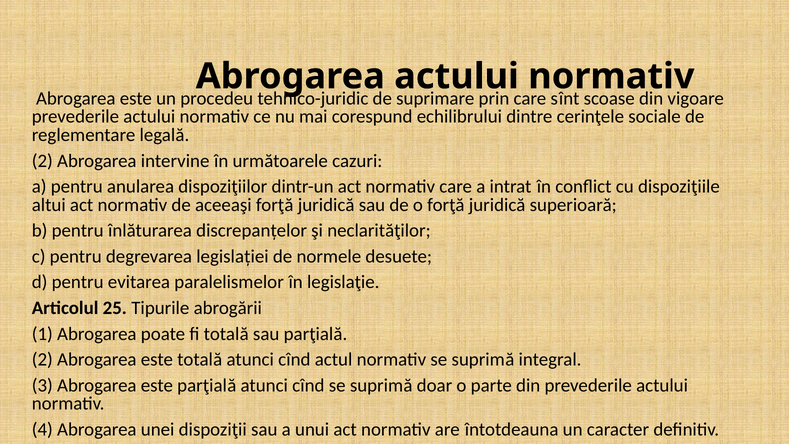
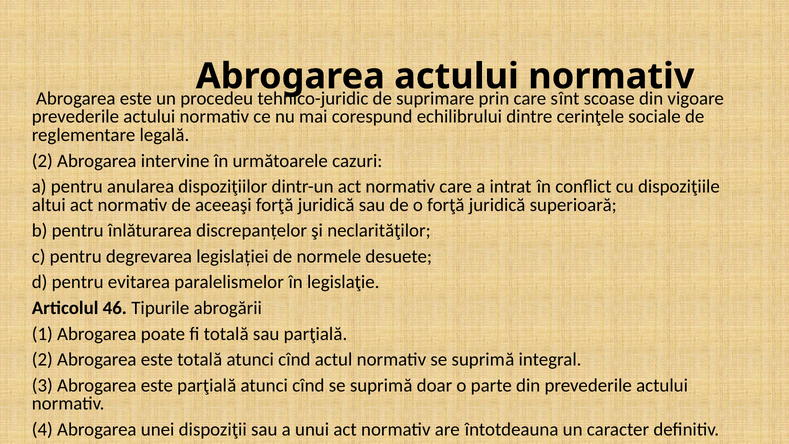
25: 25 -> 46
